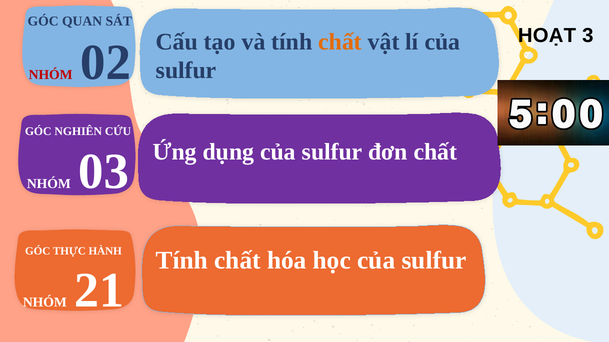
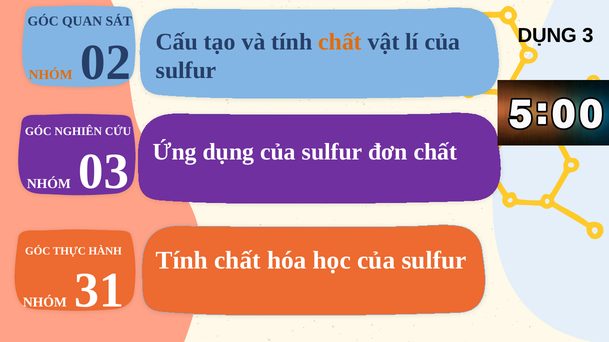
HOẠT at (547, 36): HOẠT -> DỤNG
NHÓM at (51, 75) colour: red -> orange
21: 21 -> 31
